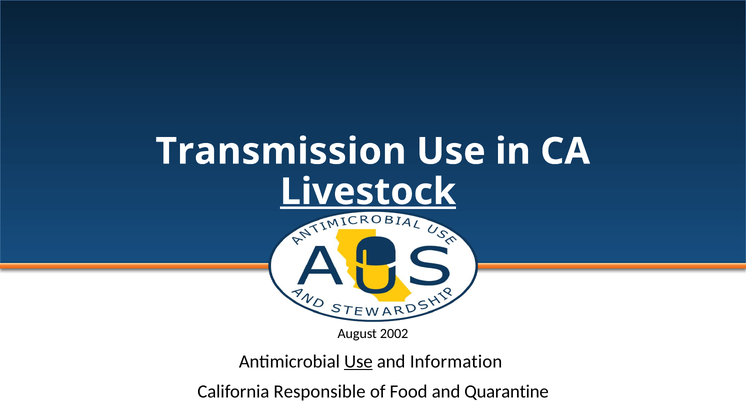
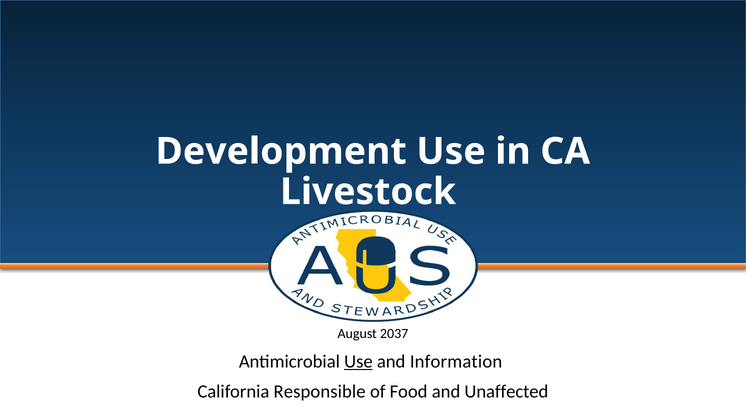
Transmission: Transmission -> Development
Livestock underline: present -> none
2002: 2002 -> 2037
Quarantine: Quarantine -> Unaffected
